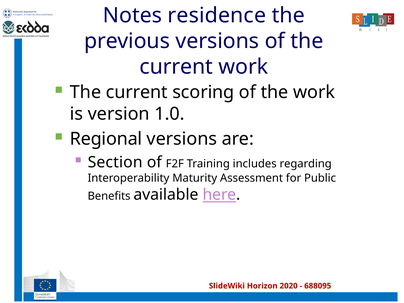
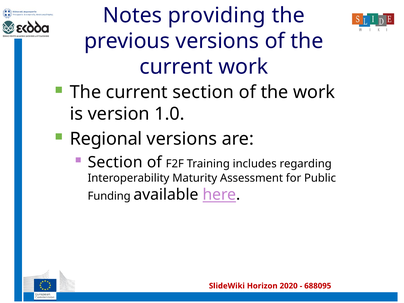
residence: residence -> providing
current scoring: scoring -> section
Benefits: Benefits -> Funding
